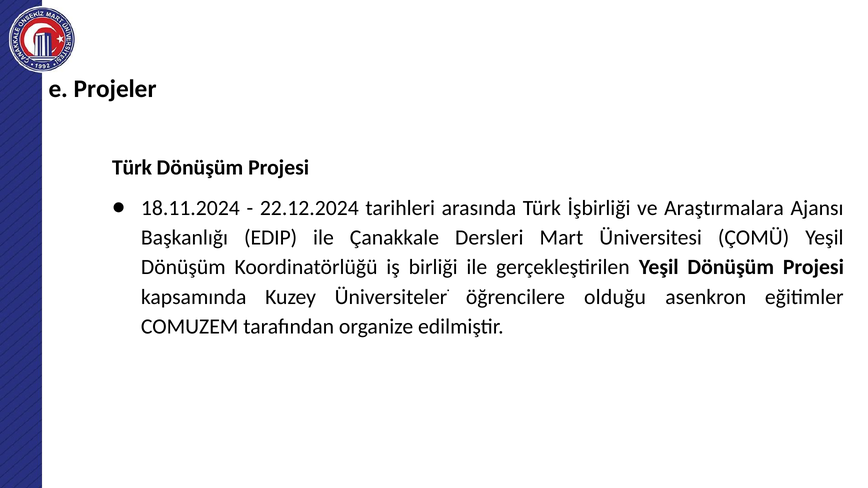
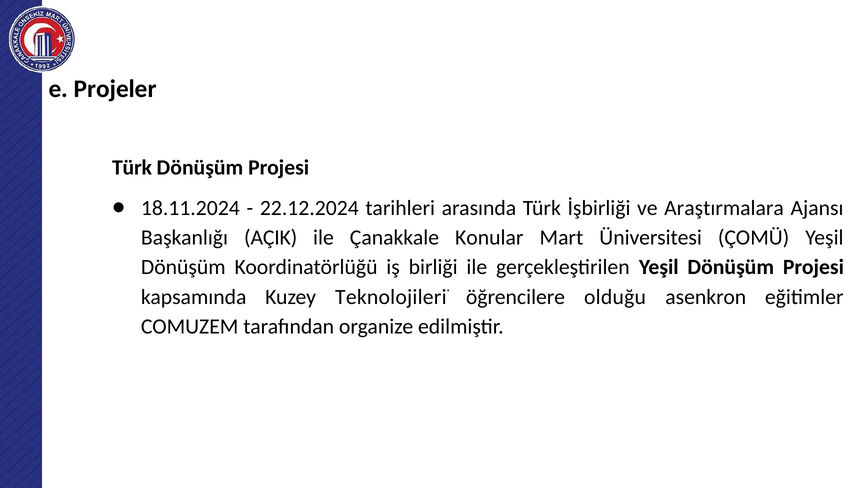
EDIP: EDIP -> AÇIK
Dersleri: Dersleri -> Konular
Üniversiteler: Üniversiteler -> Teknolojileri
